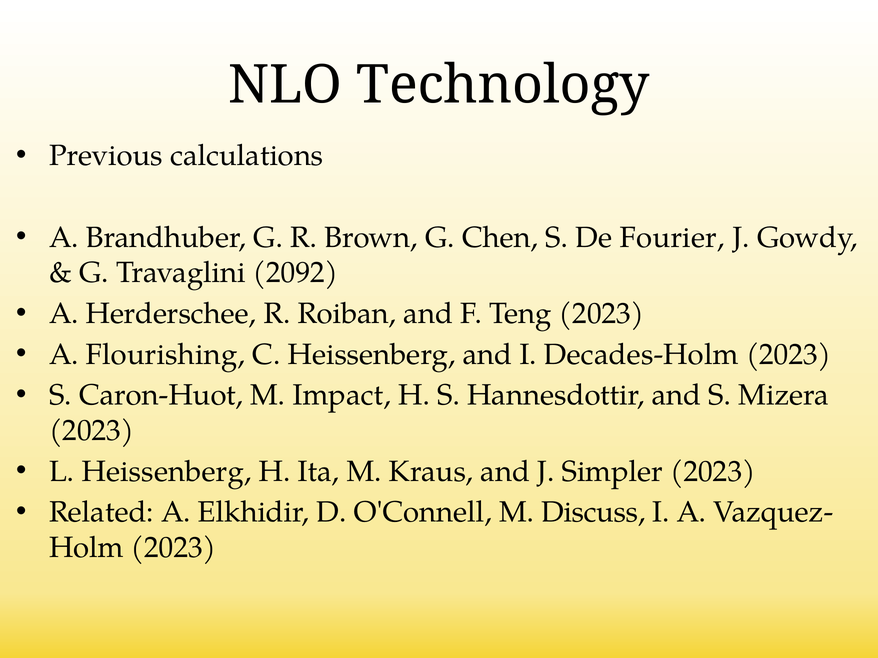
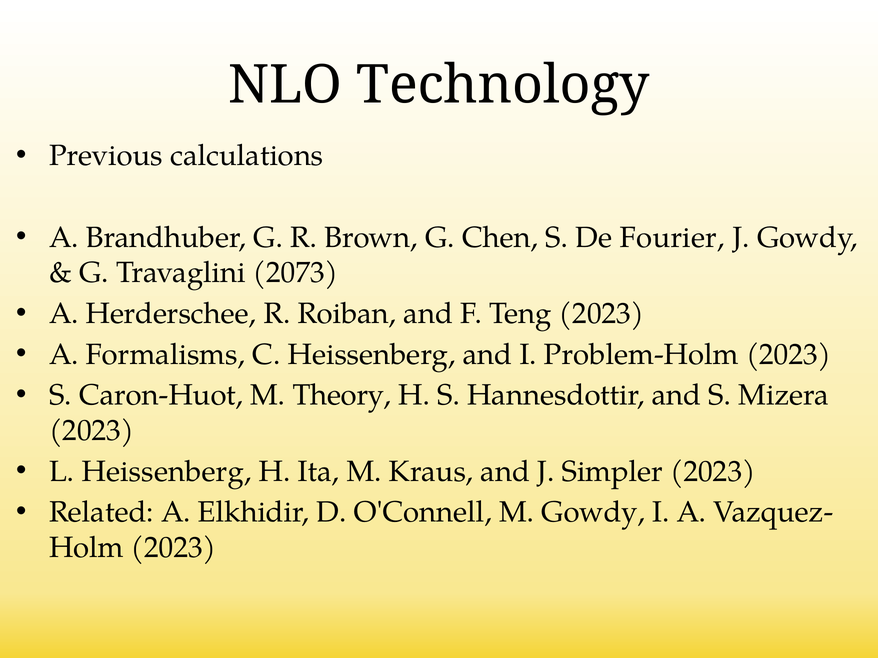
2092: 2092 -> 2073
Flourishing: Flourishing -> Formalisms
Decades-Holm: Decades-Holm -> Problem-Holm
Impact: Impact -> Theory
M Discuss: Discuss -> Gowdy
